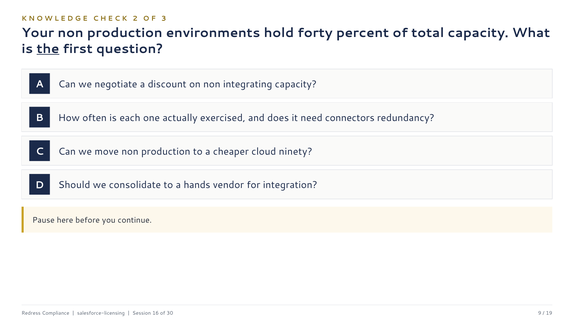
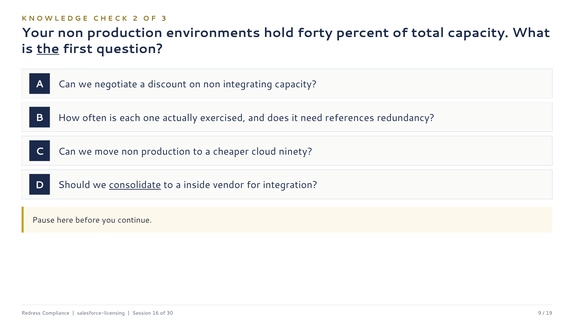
connectors: connectors -> references
consolidate underline: none -> present
hands: hands -> inside
